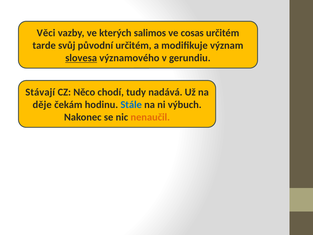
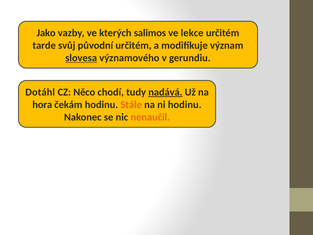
Věci: Věci -> Jako
cosas: cosas -> lekce
Stávají: Stávají -> Dotáhl
nadává underline: none -> present
děje: děje -> hora
Stále colour: blue -> orange
ni výbuch: výbuch -> hodinu
